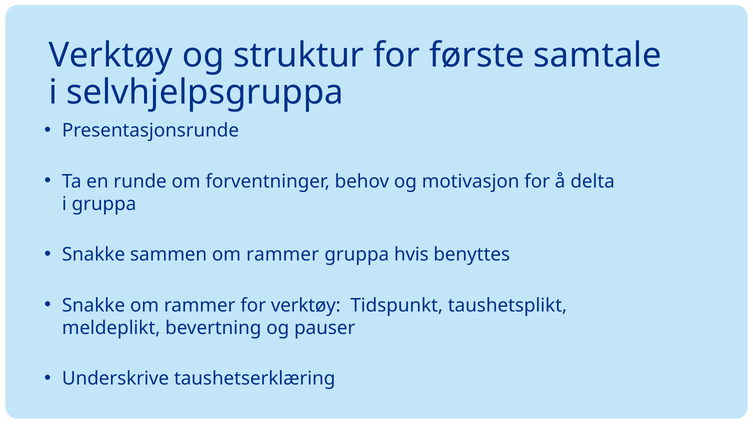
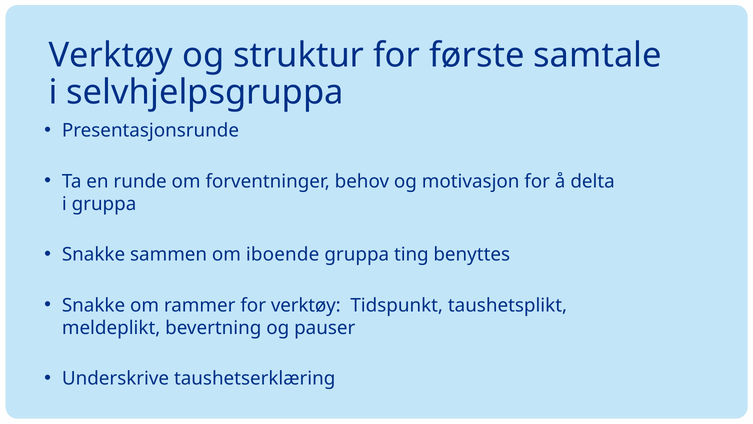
sammen om rammer: rammer -> iboende
hvis: hvis -> ting
